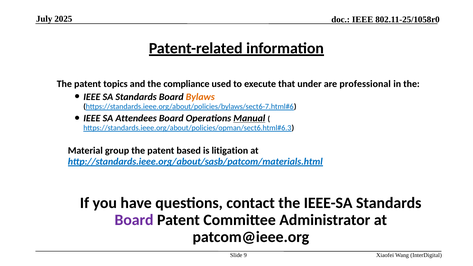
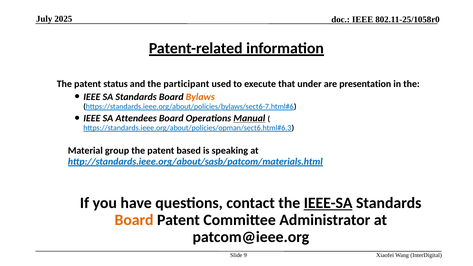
topics: topics -> status
compliance: compliance -> participant
professional: professional -> presentation
litigation: litigation -> speaking
IEEE-SA underline: none -> present
Board at (134, 220) colour: purple -> orange
